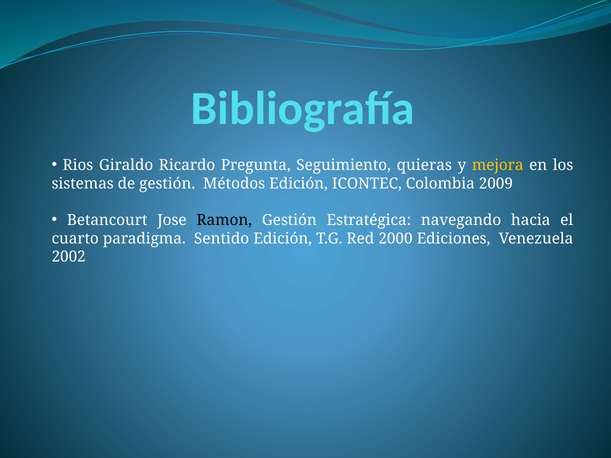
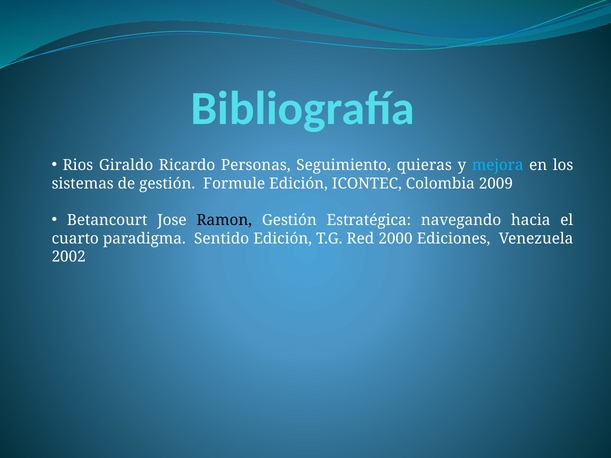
Pregunta: Pregunta -> Personas
mejora colour: yellow -> light blue
Métodos: Métodos -> Formule
